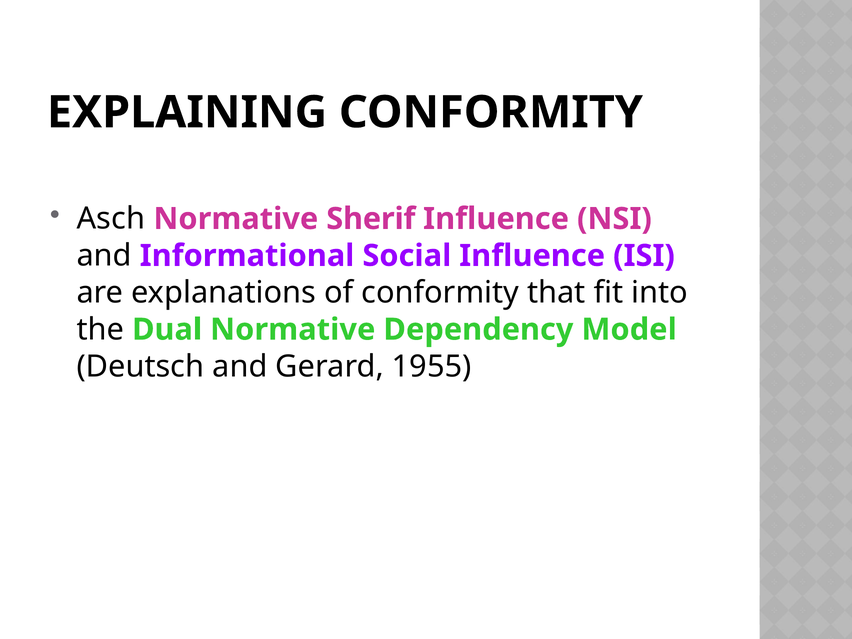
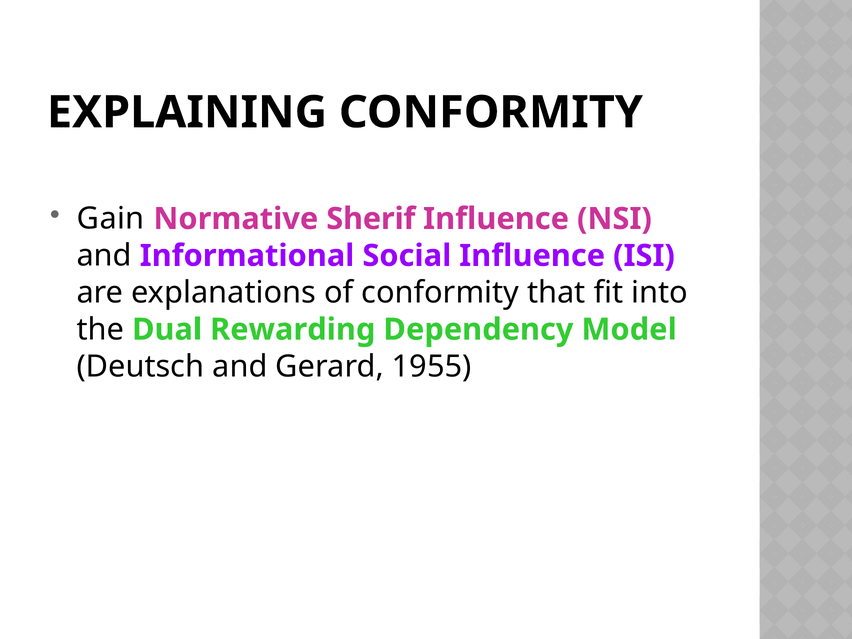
Asch: Asch -> Gain
Dual Normative: Normative -> Rewarding
